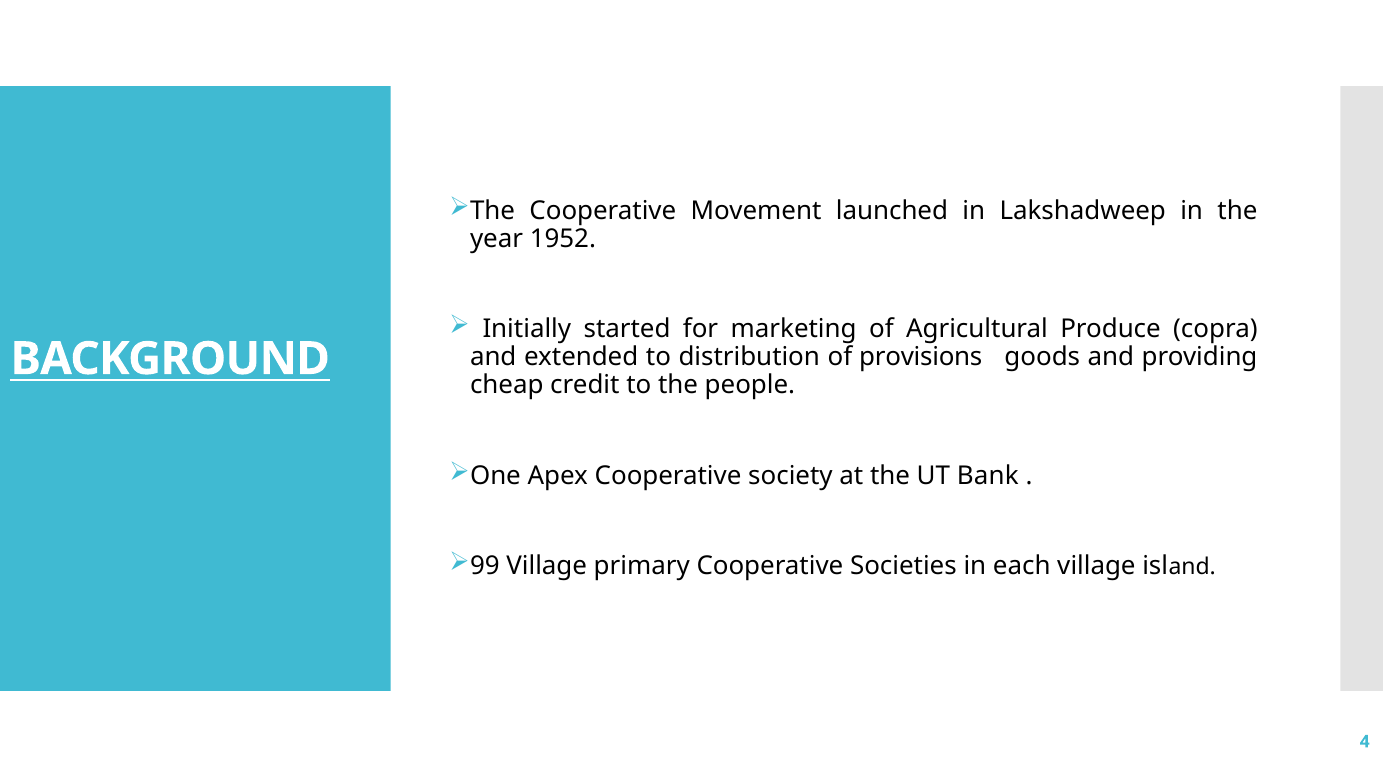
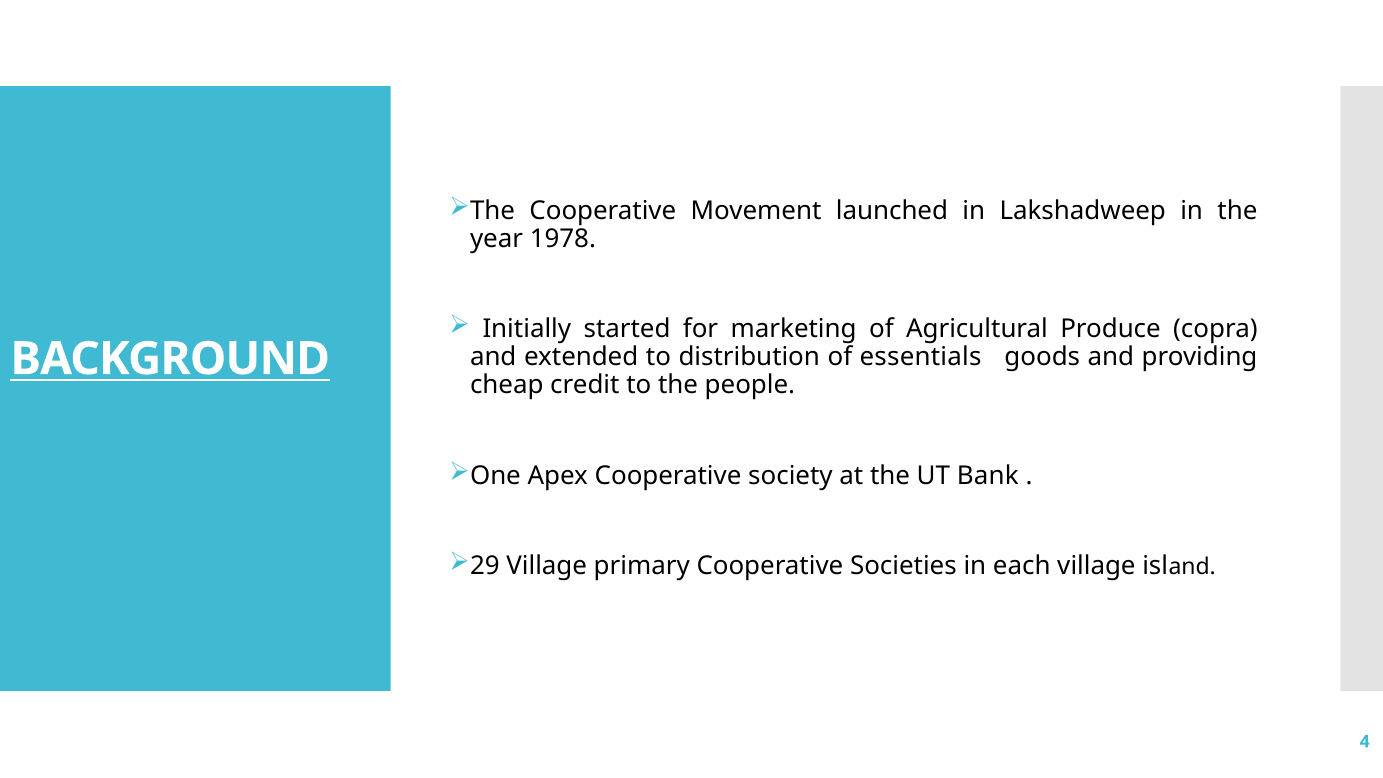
1952: 1952 -> 1978
provisions: provisions -> essentials
99: 99 -> 29
